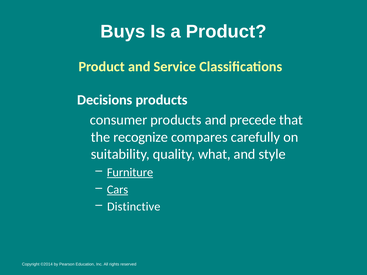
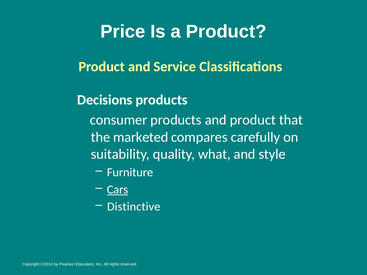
Buys: Buys -> Price
and precede: precede -> product
recognize: recognize -> marketed
Furniture underline: present -> none
